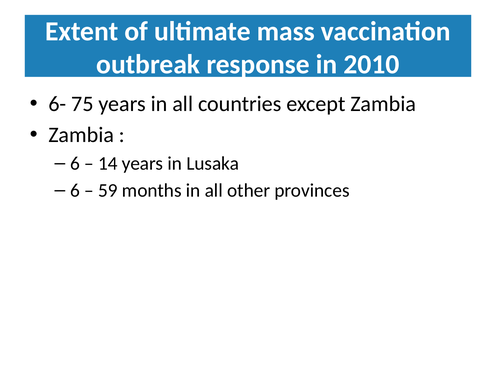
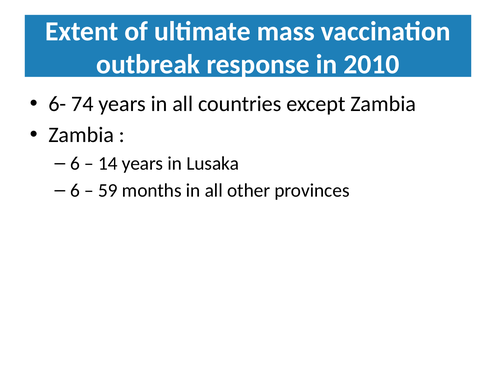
75: 75 -> 74
